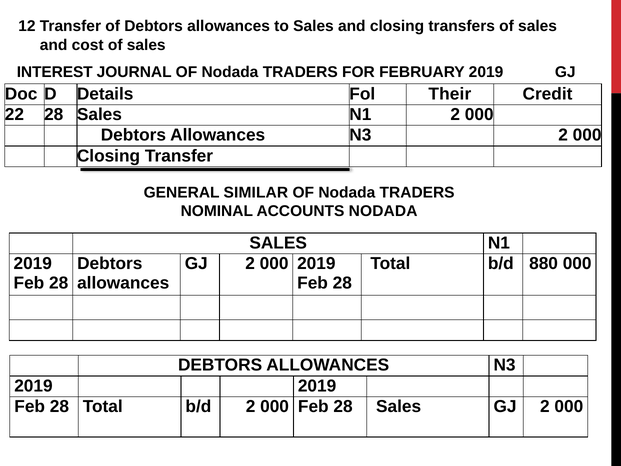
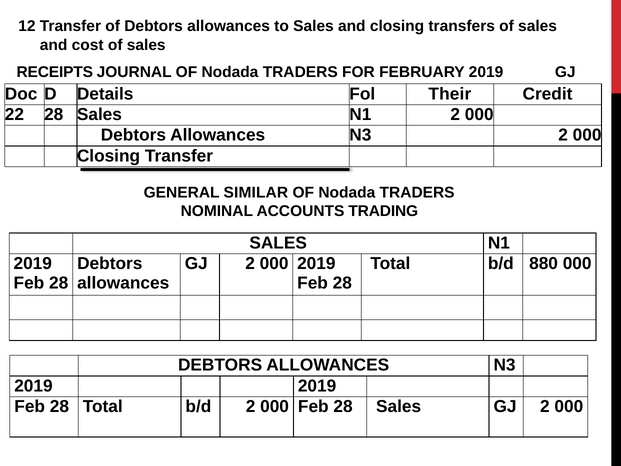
INTEREST: INTEREST -> RECEIPTS
ACCOUNTS NODADA: NODADA -> TRADING
